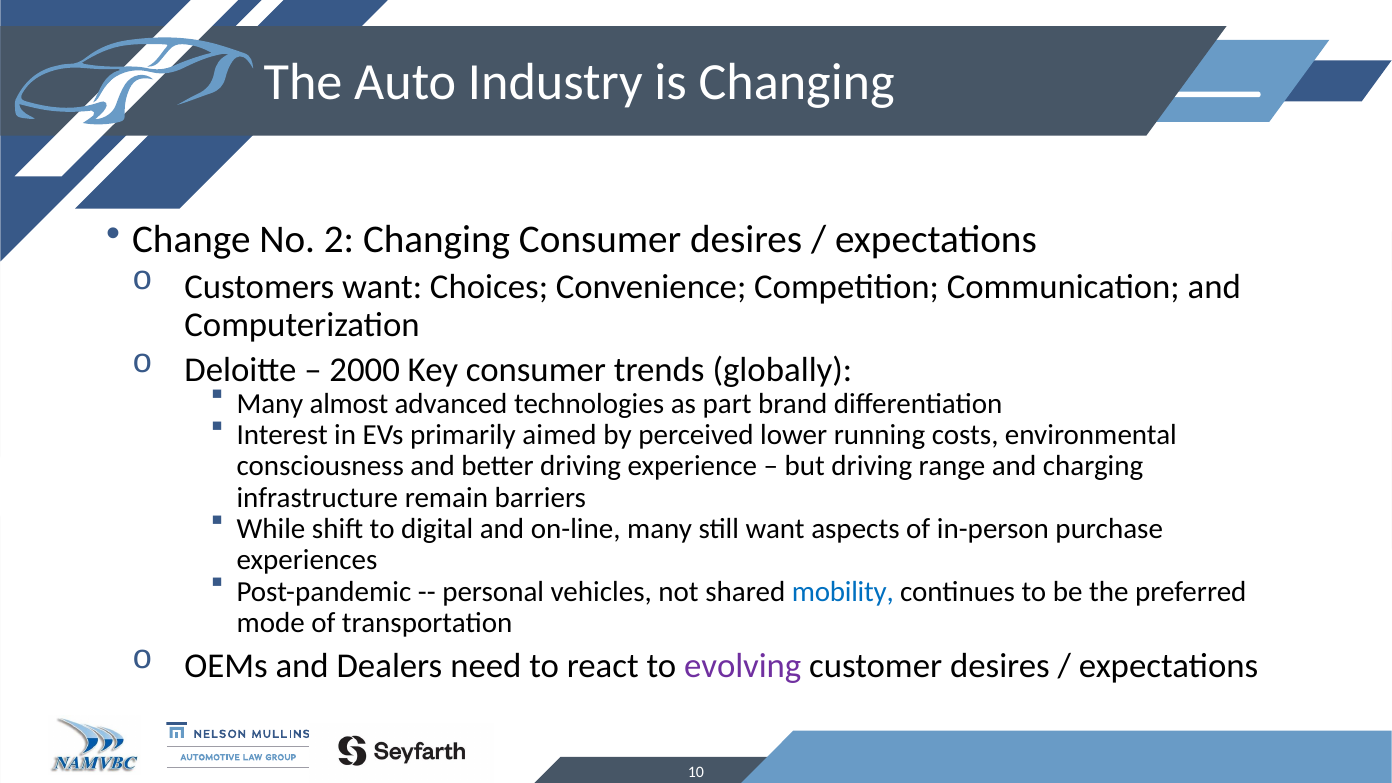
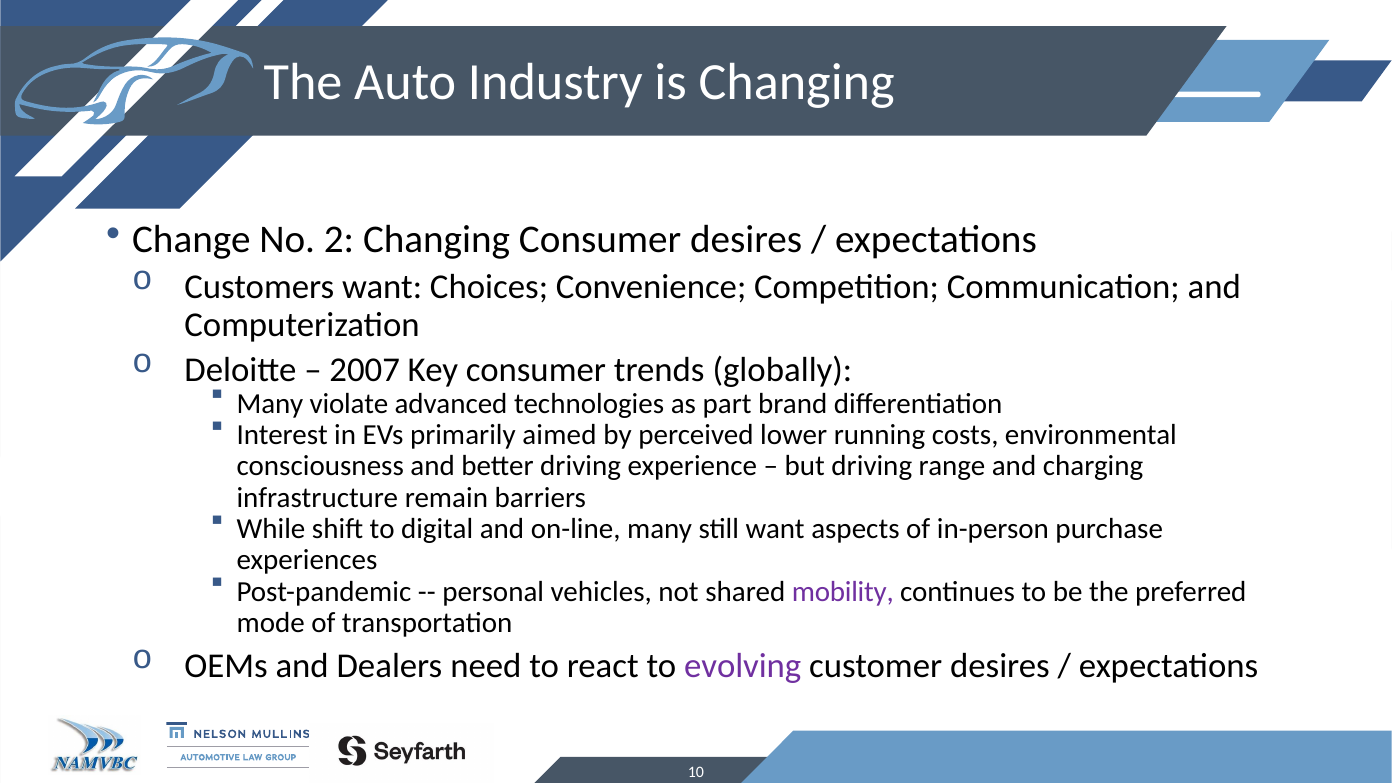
2000: 2000 -> 2007
almost: almost -> violate
mobility colour: blue -> purple
